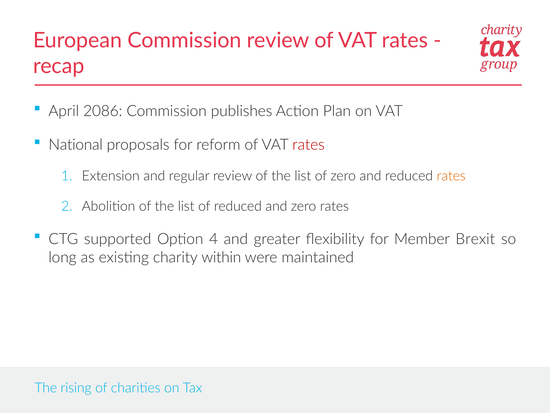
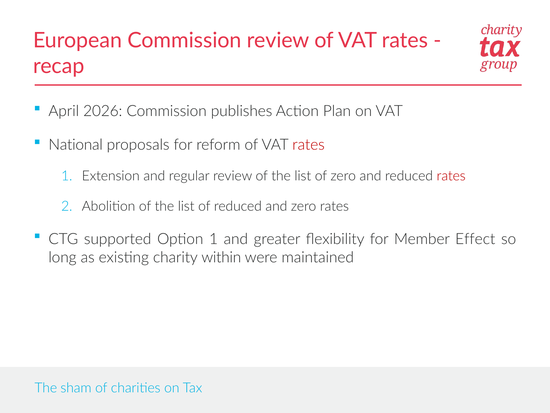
2086: 2086 -> 2026
rates at (451, 176) colour: orange -> red
Option 4: 4 -> 1
Brexit: Brexit -> Effect
rising: rising -> sham
